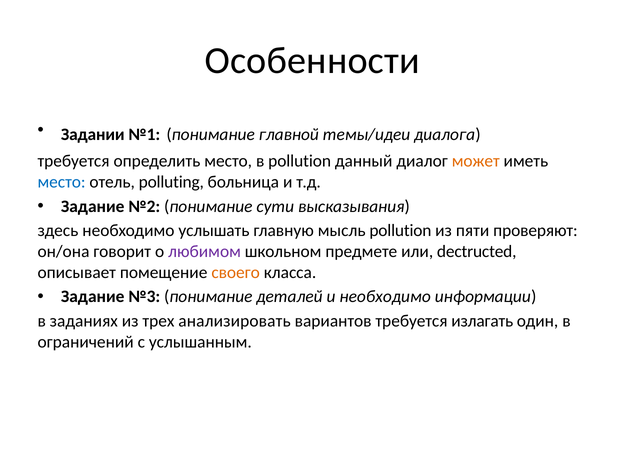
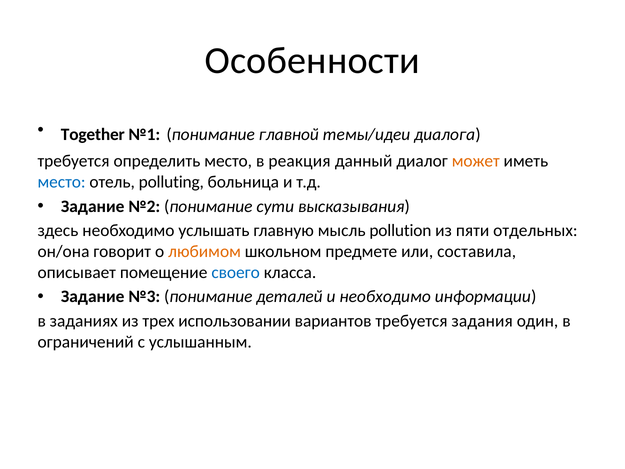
Задании: Задании -> Together
в pollution: pollution -> реакция
проверяют: проверяют -> отдельных
любимом colour: purple -> orange
dectructed: dectructed -> составила
своего colour: orange -> blue
анализировать: анализировать -> использовании
излагать: излагать -> задания
